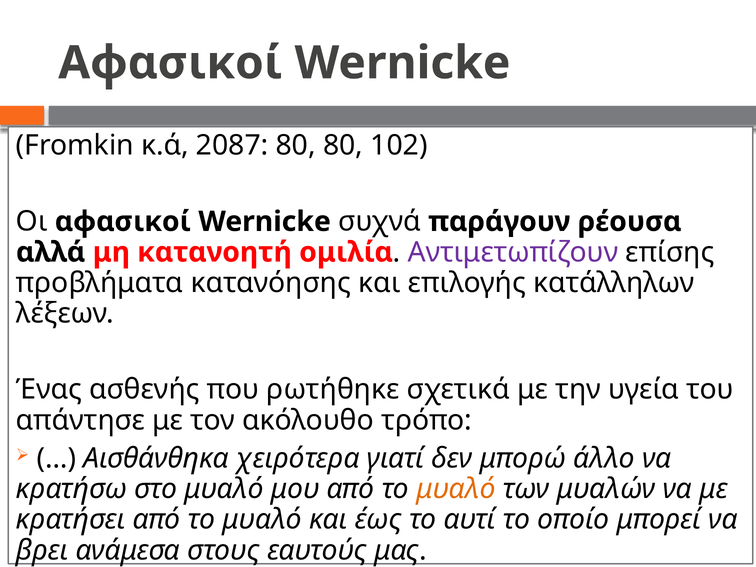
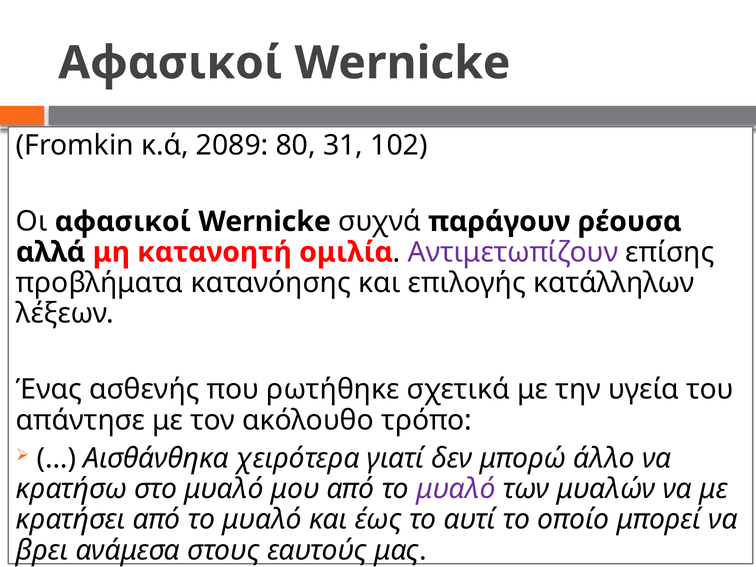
2087: 2087 -> 2089
80 80: 80 -> 31
μυαλό at (456, 489) colour: orange -> purple
